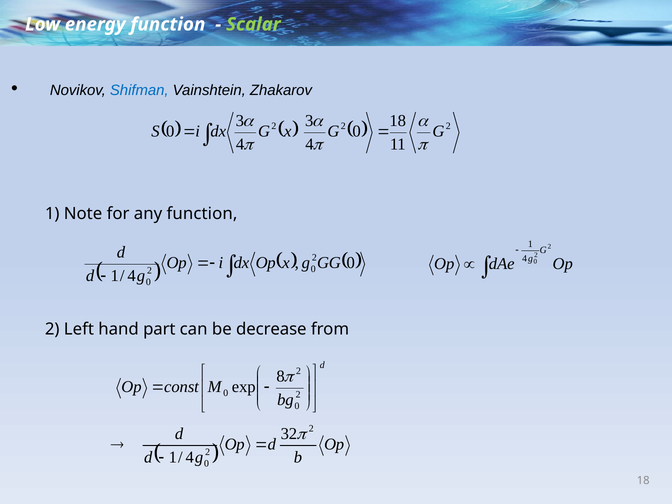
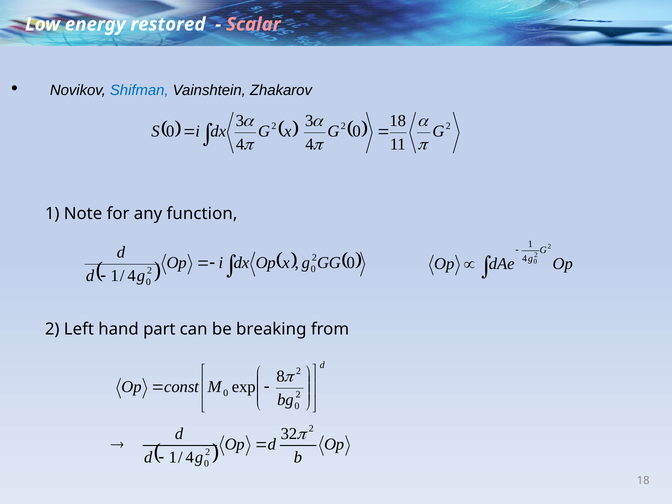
energy function: function -> restored
Scalar colour: light green -> pink
decrease: decrease -> breaking
